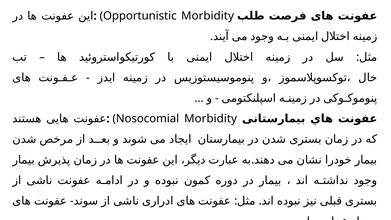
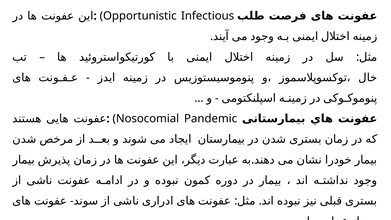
Opportunistic Morbidity: Morbidity -> Infectious
Nosocomial Morbidity: Morbidity -> Pandemic
